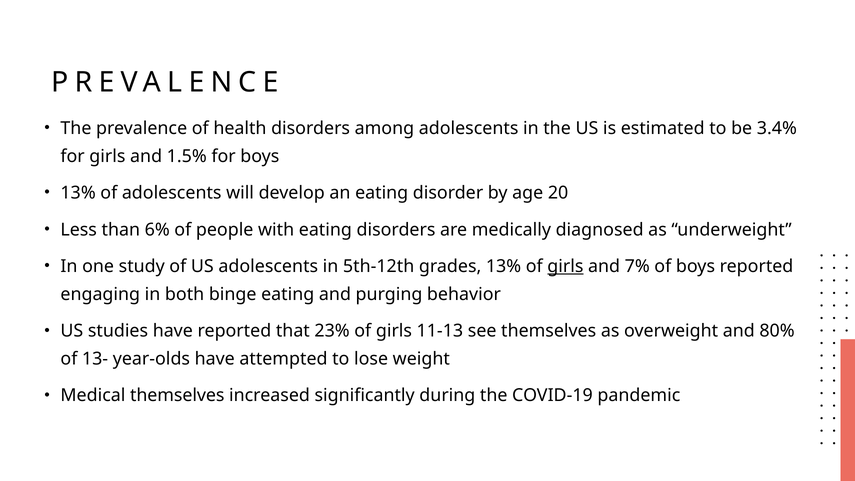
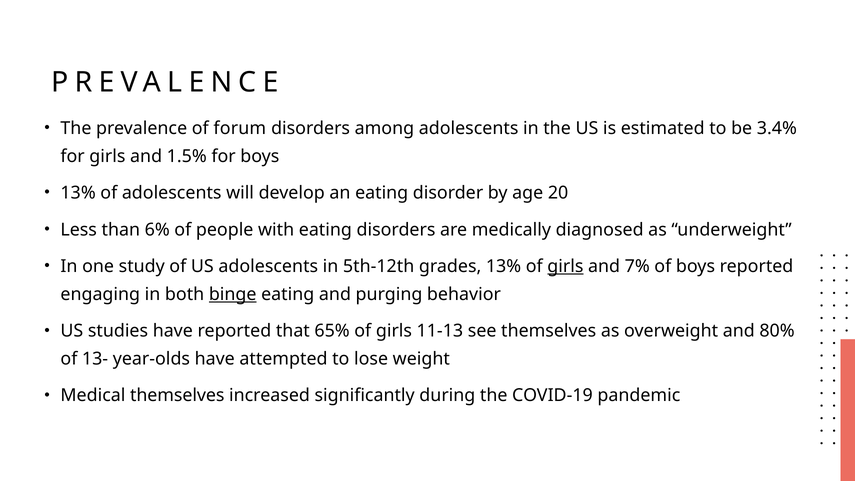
health: health -> forum
binge underline: none -> present
23%: 23% -> 65%
